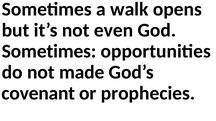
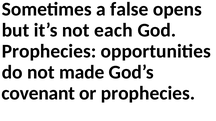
walk: walk -> false
even: even -> each
Sometimes at (49, 51): Sometimes -> Prophecies
